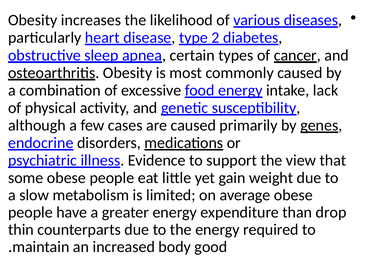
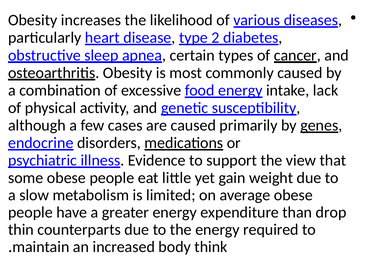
good: good -> think
